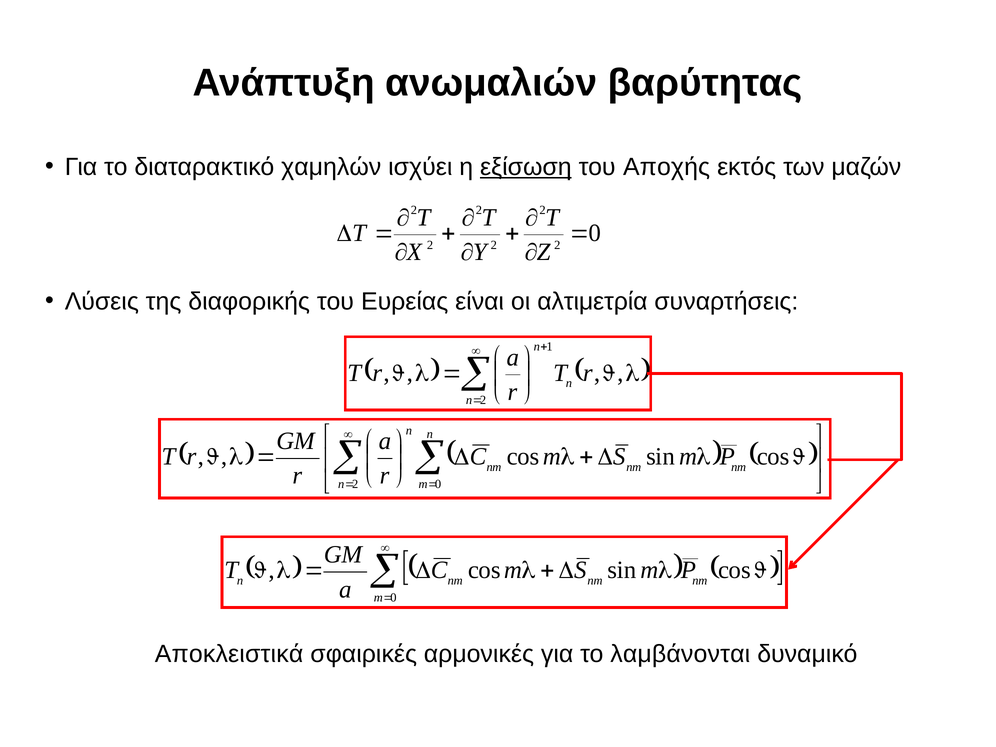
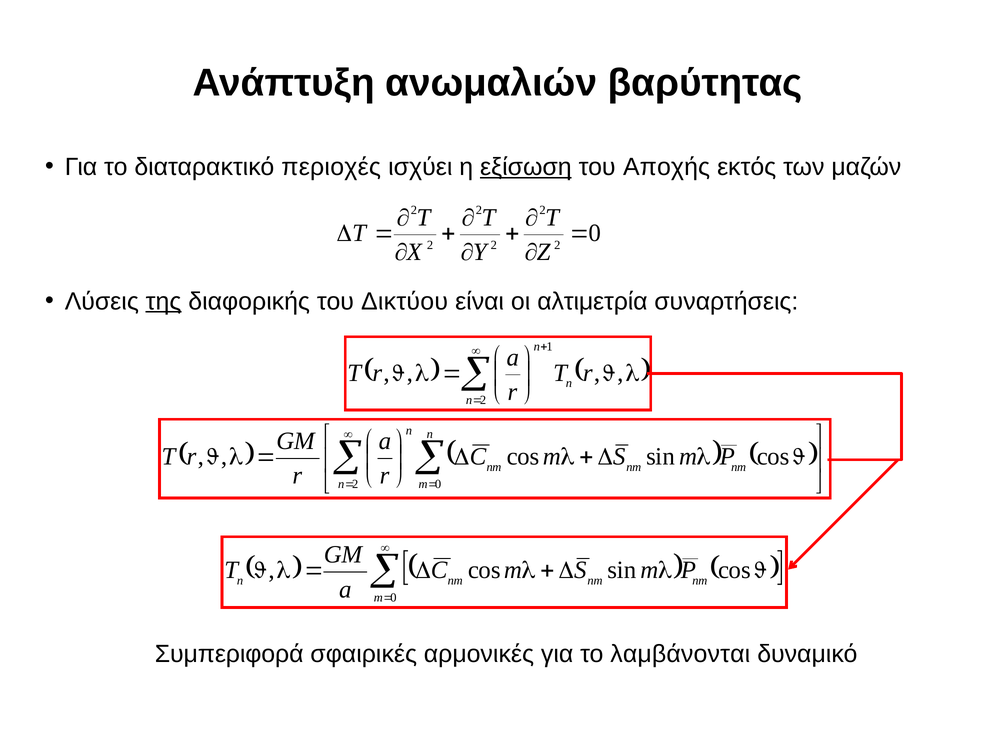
χαμηλών: χαμηλών -> περιοχές
της underline: none -> present
Ευρείας: Ευρείας -> Δικτύου
Αποκλειστικά: Αποκλειστικά -> Συμπεριφορά
